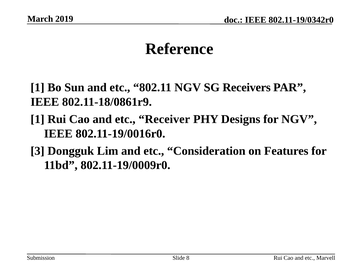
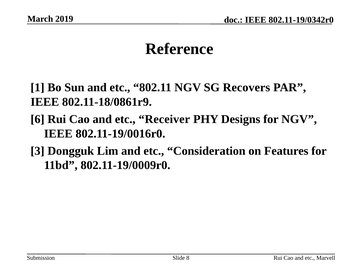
Receivers: Receivers -> Recovers
1 at (38, 119): 1 -> 6
